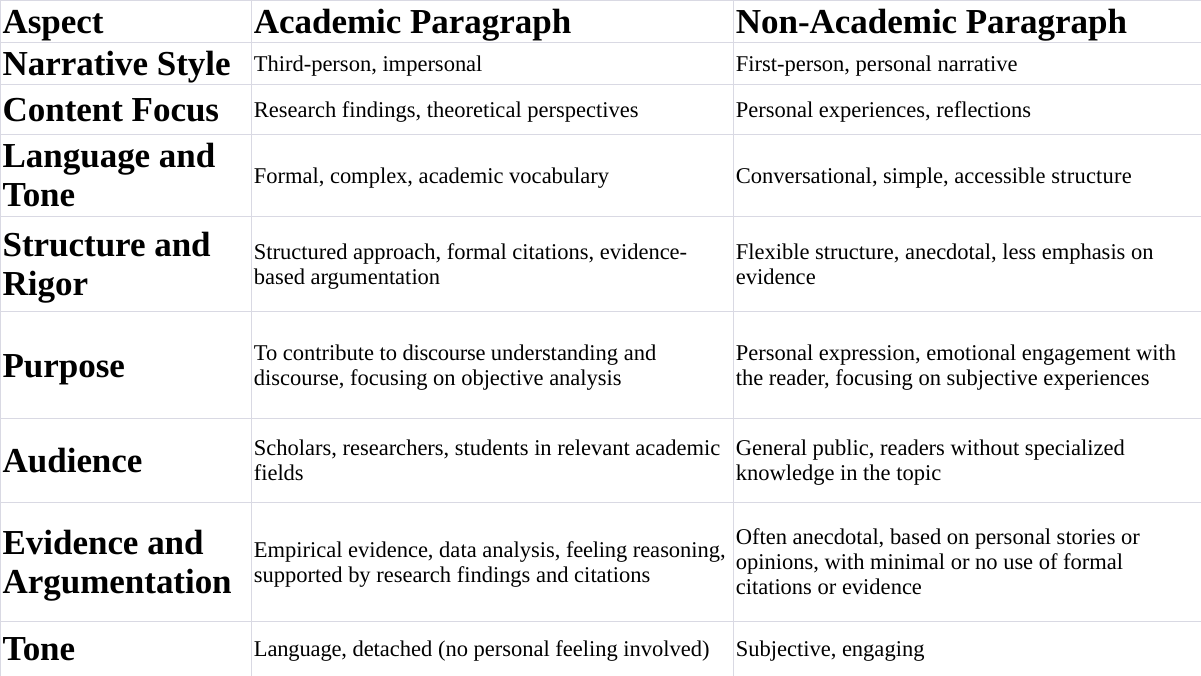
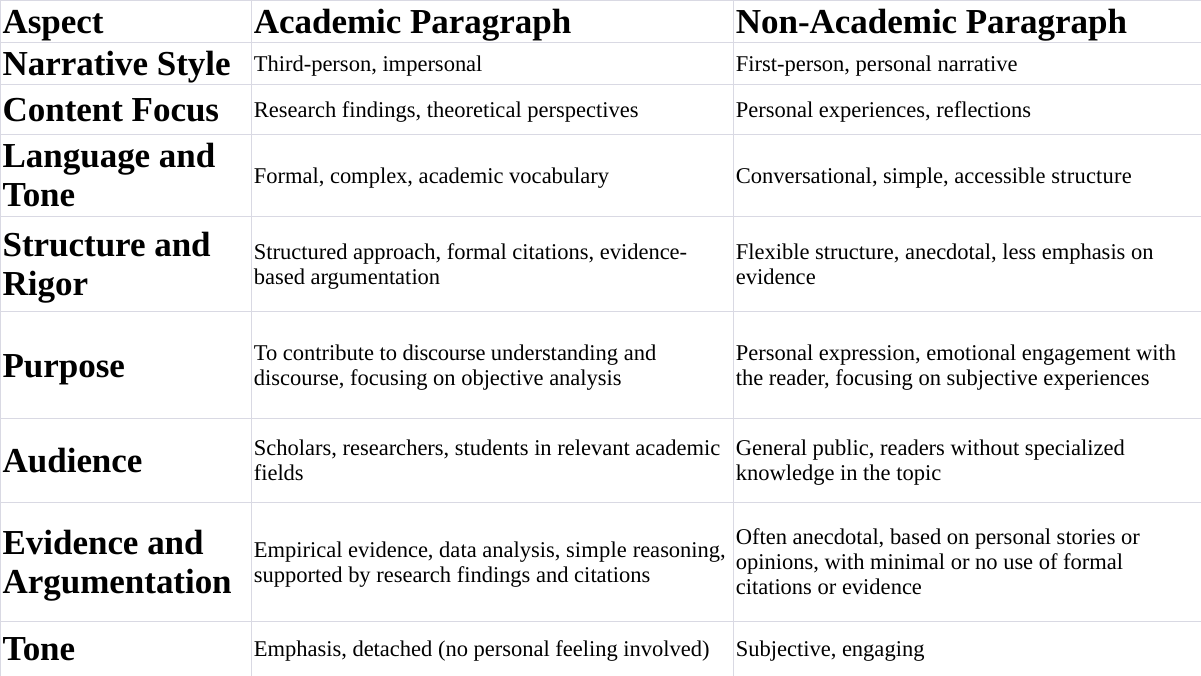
analysis feeling: feeling -> simple
Tone Language: Language -> Emphasis
